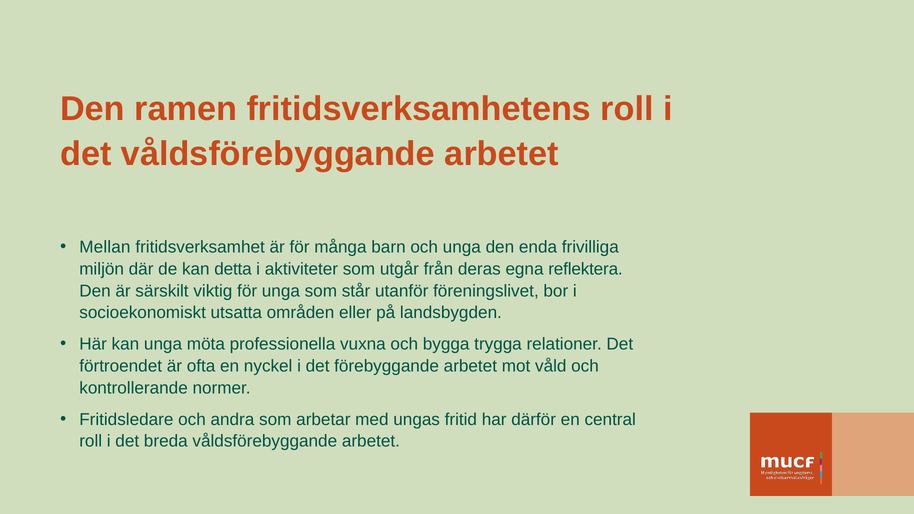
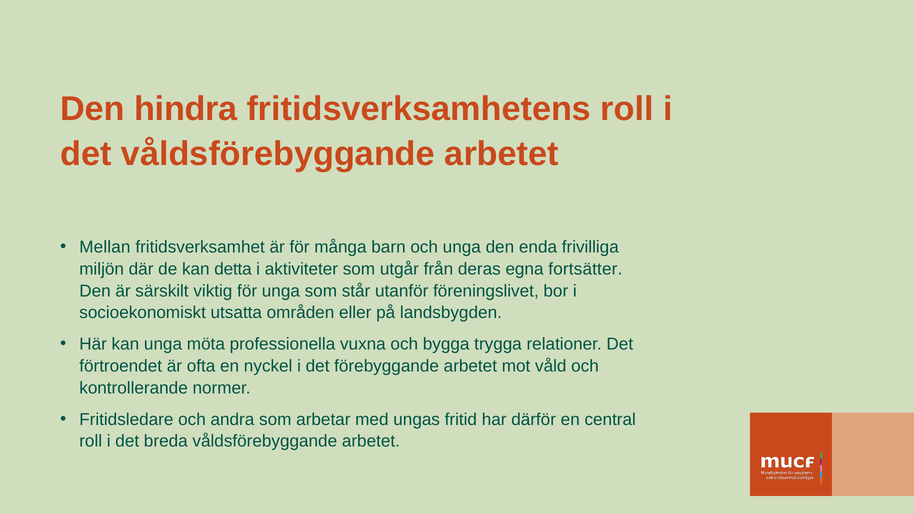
ramen: ramen -> hindra
reflektera: reflektera -> fortsätter
